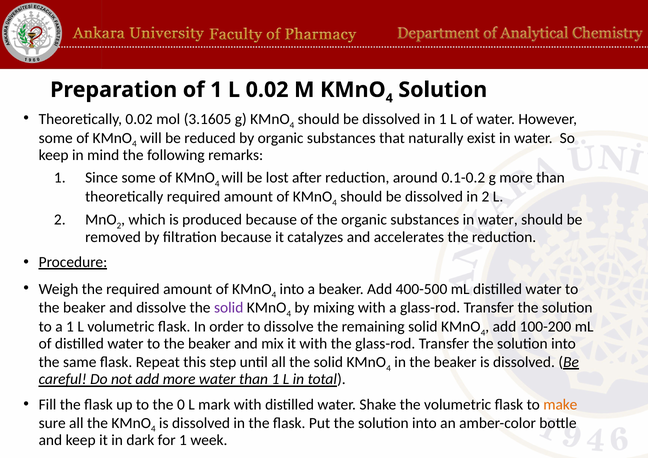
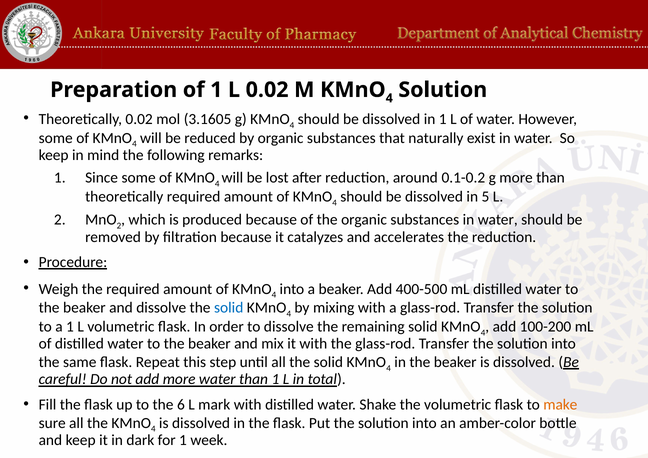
in 2: 2 -> 5
solid at (229, 308) colour: purple -> blue
0: 0 -> 6
